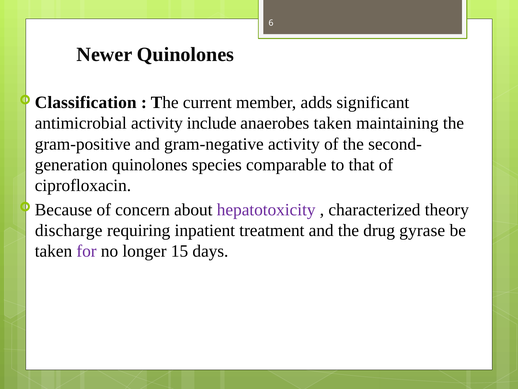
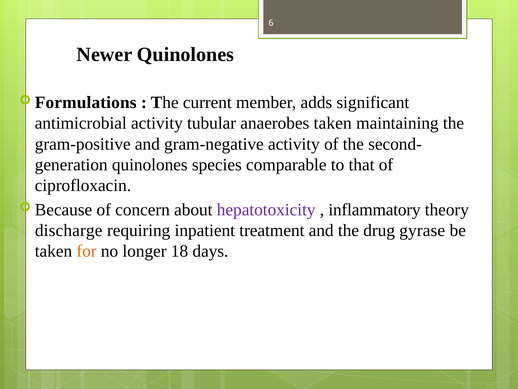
Classification: Classification -> Formulations
include: include -> tubular
characterized: characterized -> inflammatory
for colour: purple -> orange
15: 15 -> 18
